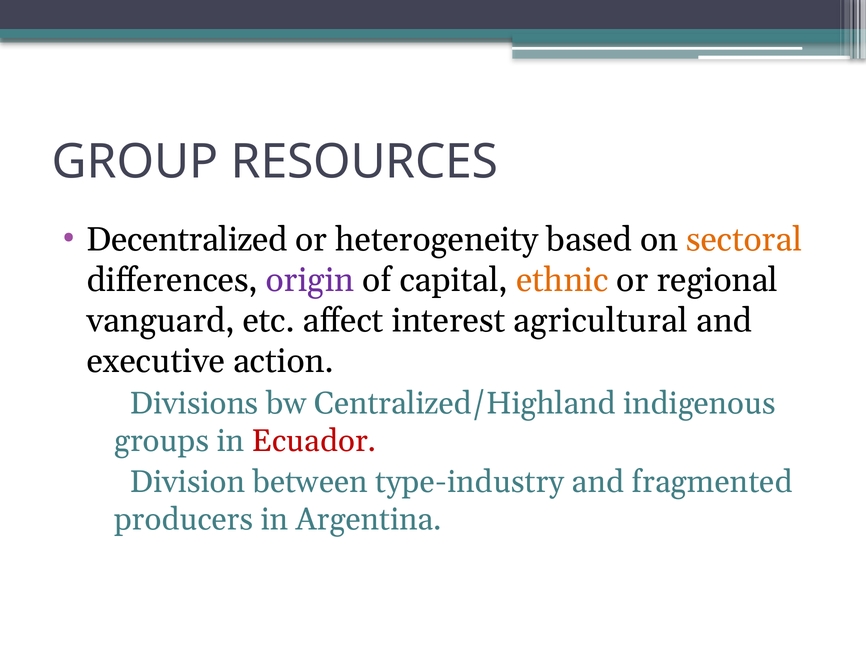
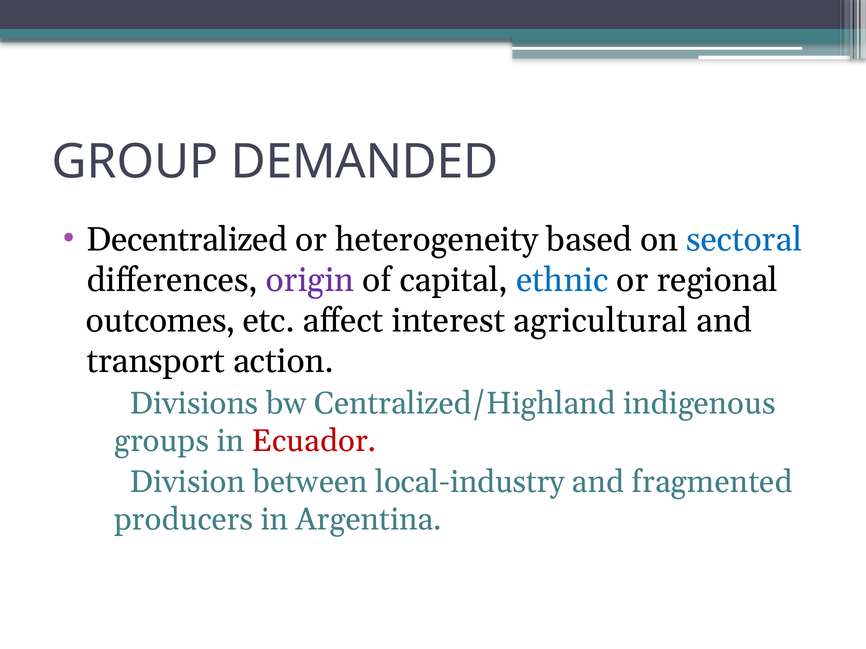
RESOURCES: RESOURCES -> DEMANDED
sectoral colour: orange -> blue
ethnic colour: orange -> blue
vanguard: vanguard -> outcomes
executive: executive -> transport
type-industry: type-industry -> local-industry
